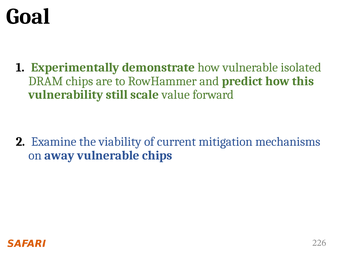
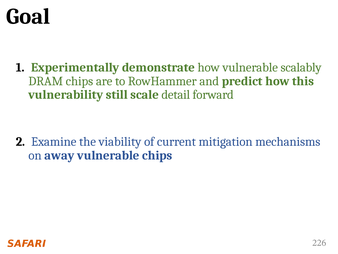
isolated: isolated -> scalably
value: value -> detail
